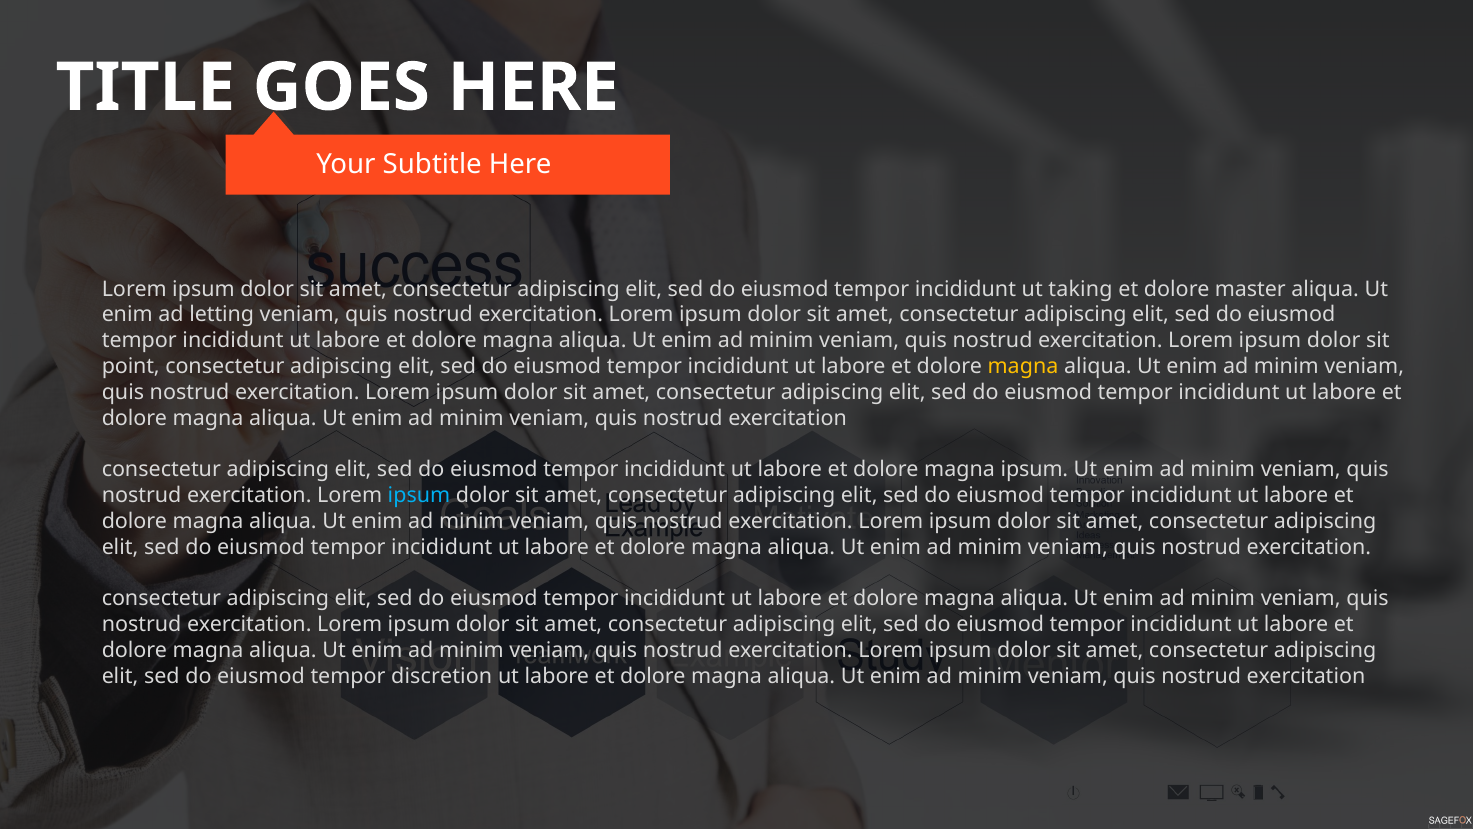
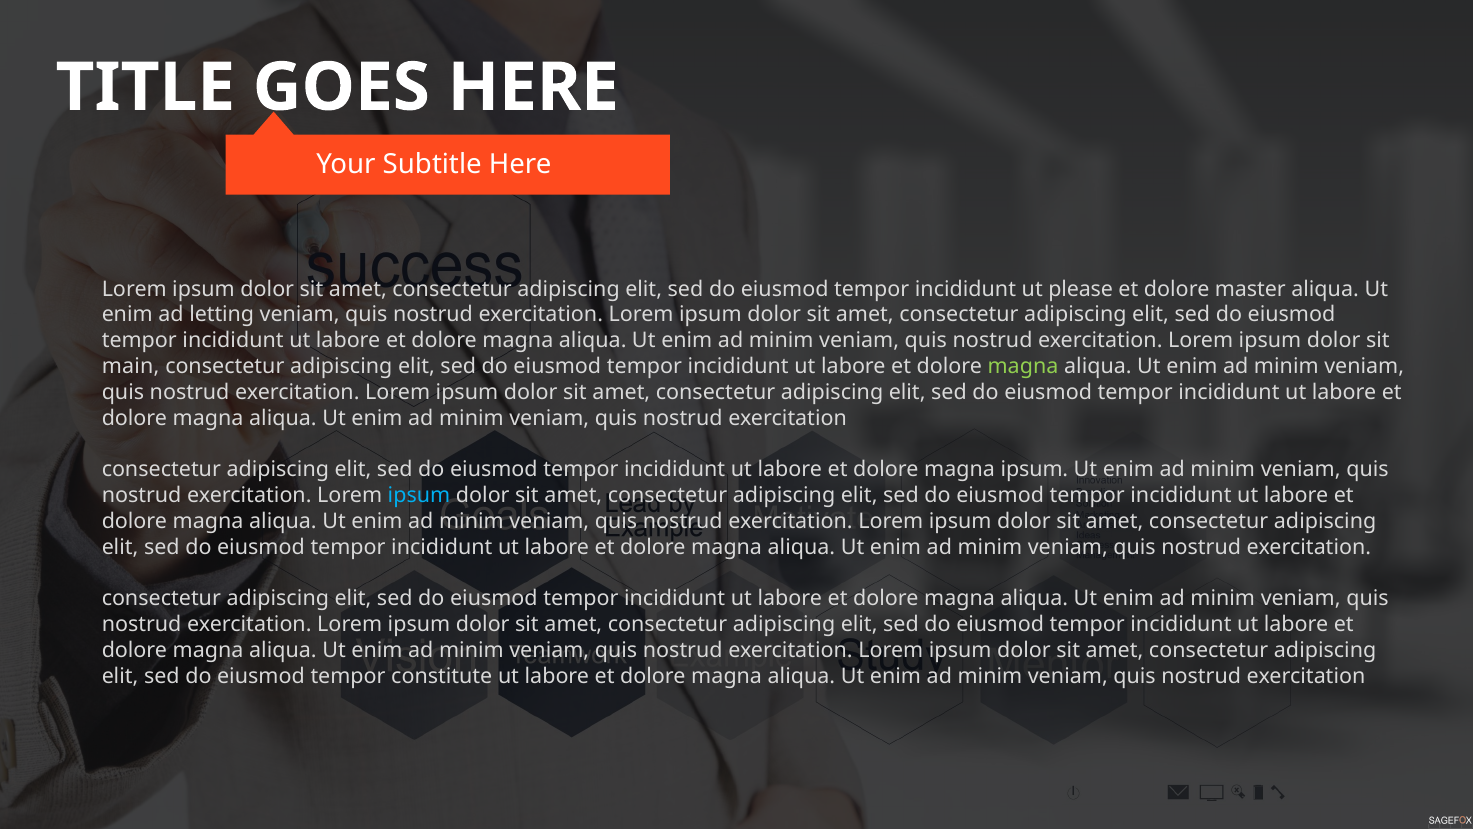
taking: taking -> please
point: point -> main
magna at (1023, 366) colour: yellow -> light green
discretion: discretion -> constitute
